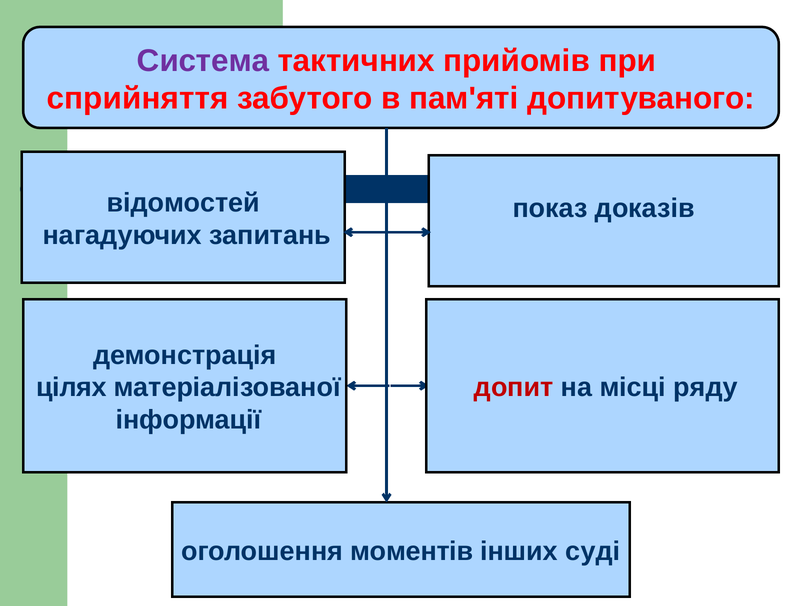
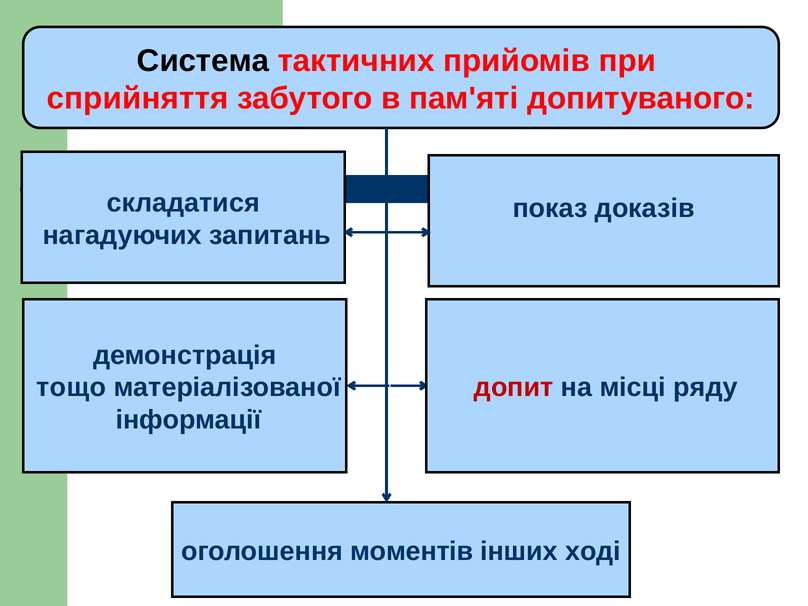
Система colour: purple -> black
відомостей: відомостей -> складатися
цілях: цілях -> тощо
суді: суді -> ході
